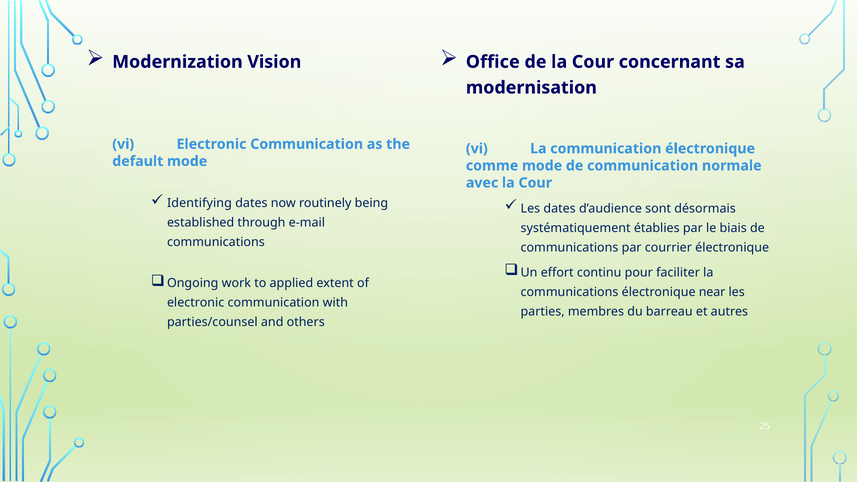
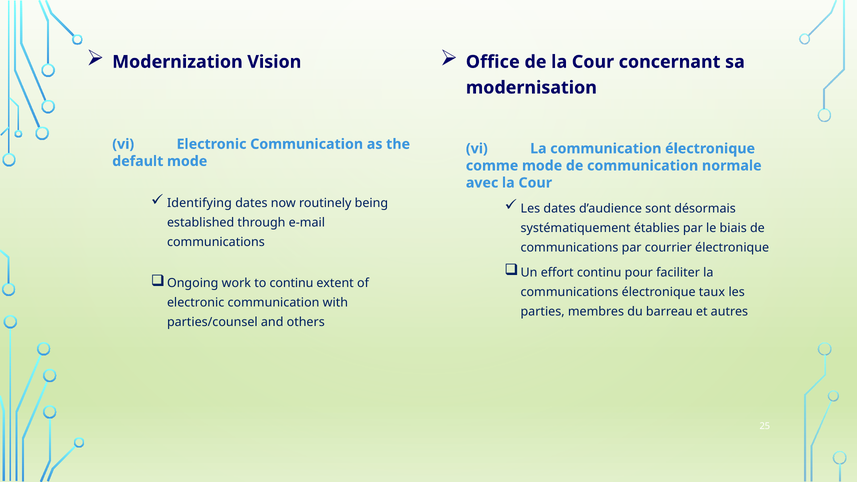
to applied: applied -> continu
near: near -> taux
